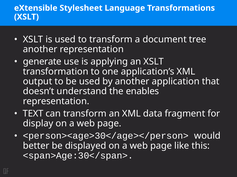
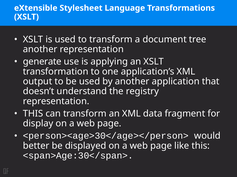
enables: enables -> registry
TEXT at (33, 114): TEXT -> THIS
